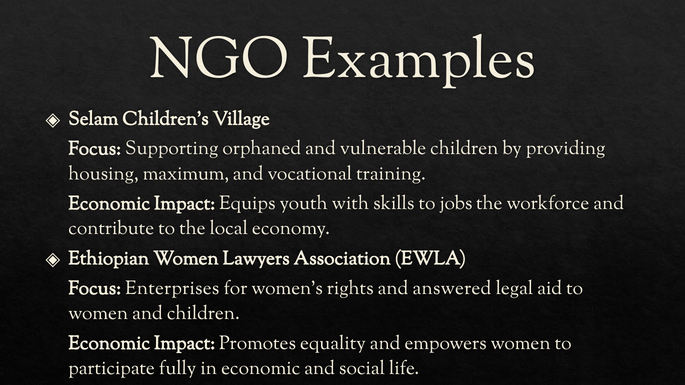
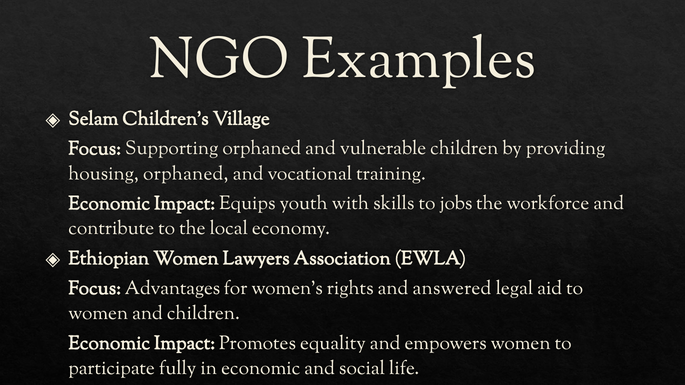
housing maximum: maximum -> orphaned
Enterprises: Enterprises -> Advantages
